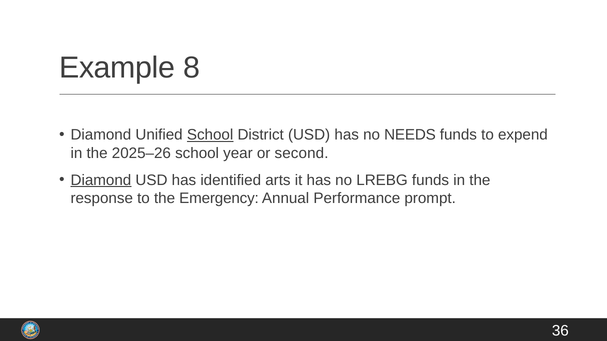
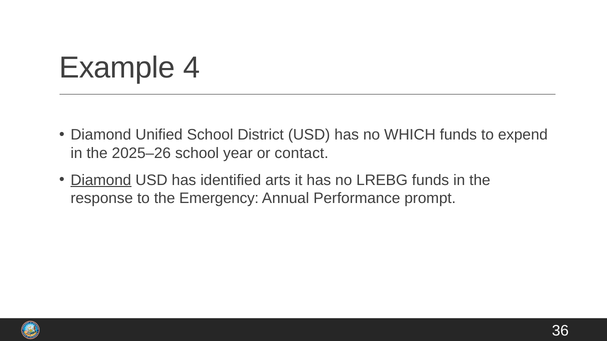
8: 8 -> 4
School at (210, 135) underline: present -> none
NEEDS: NEEDS -> WHICH
second: second -> contact
